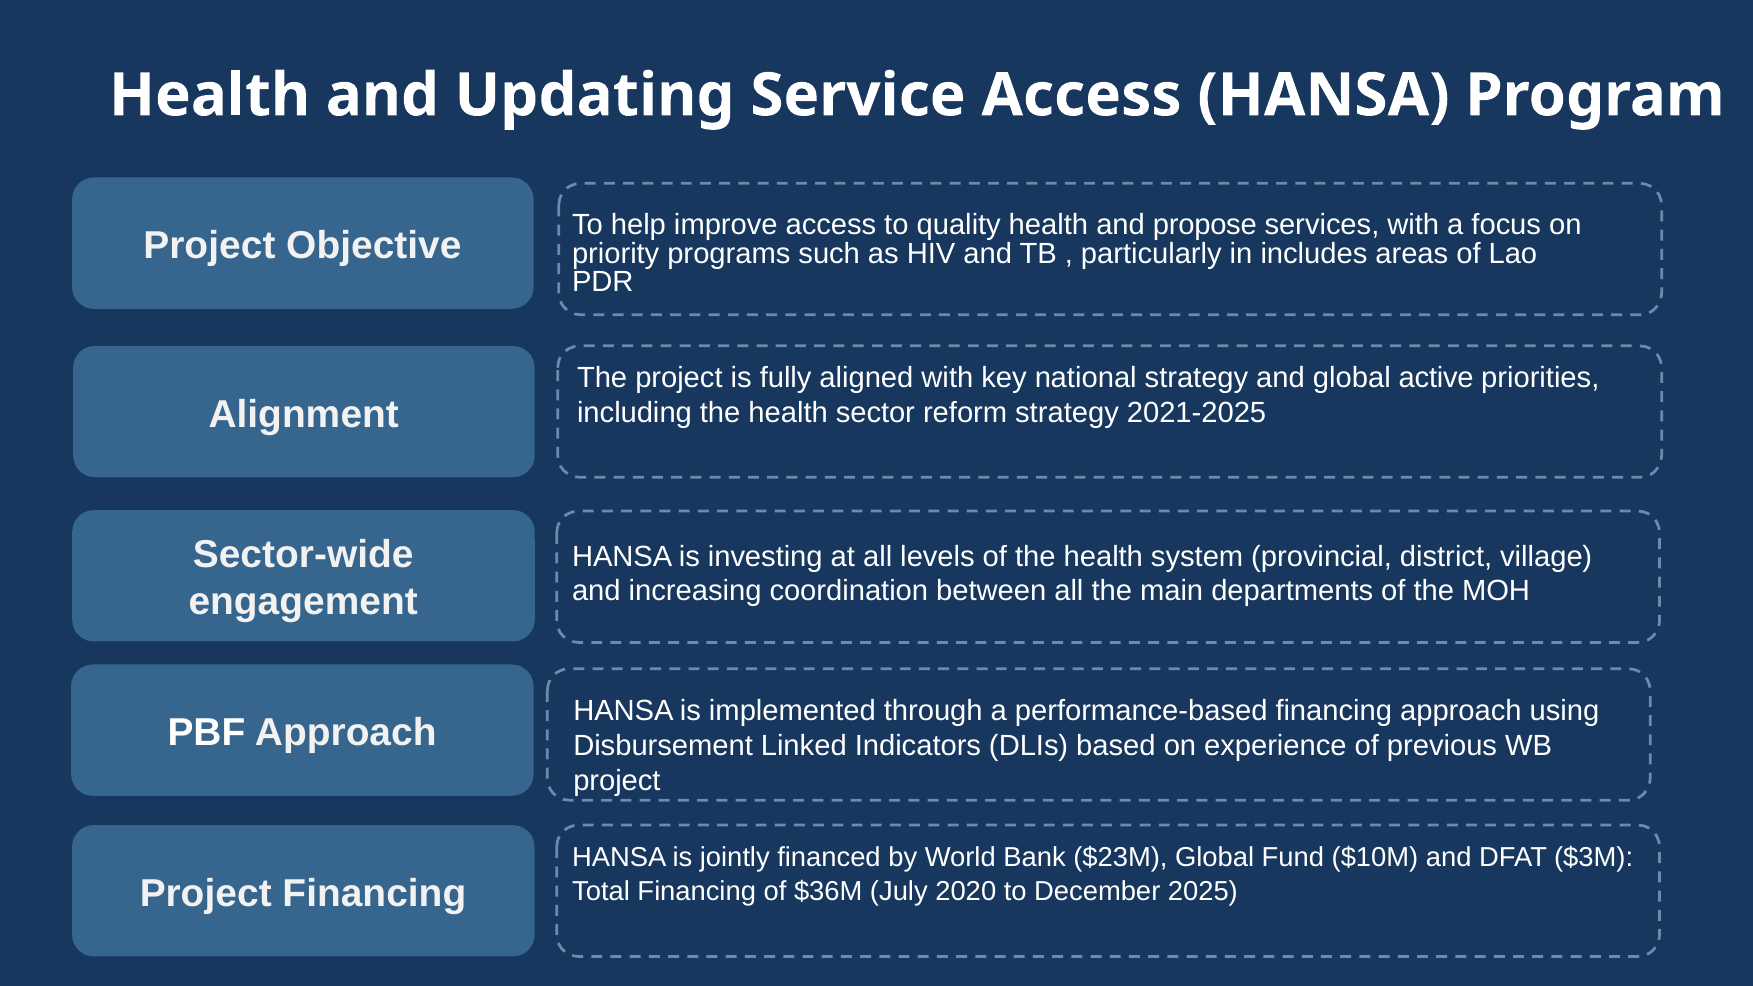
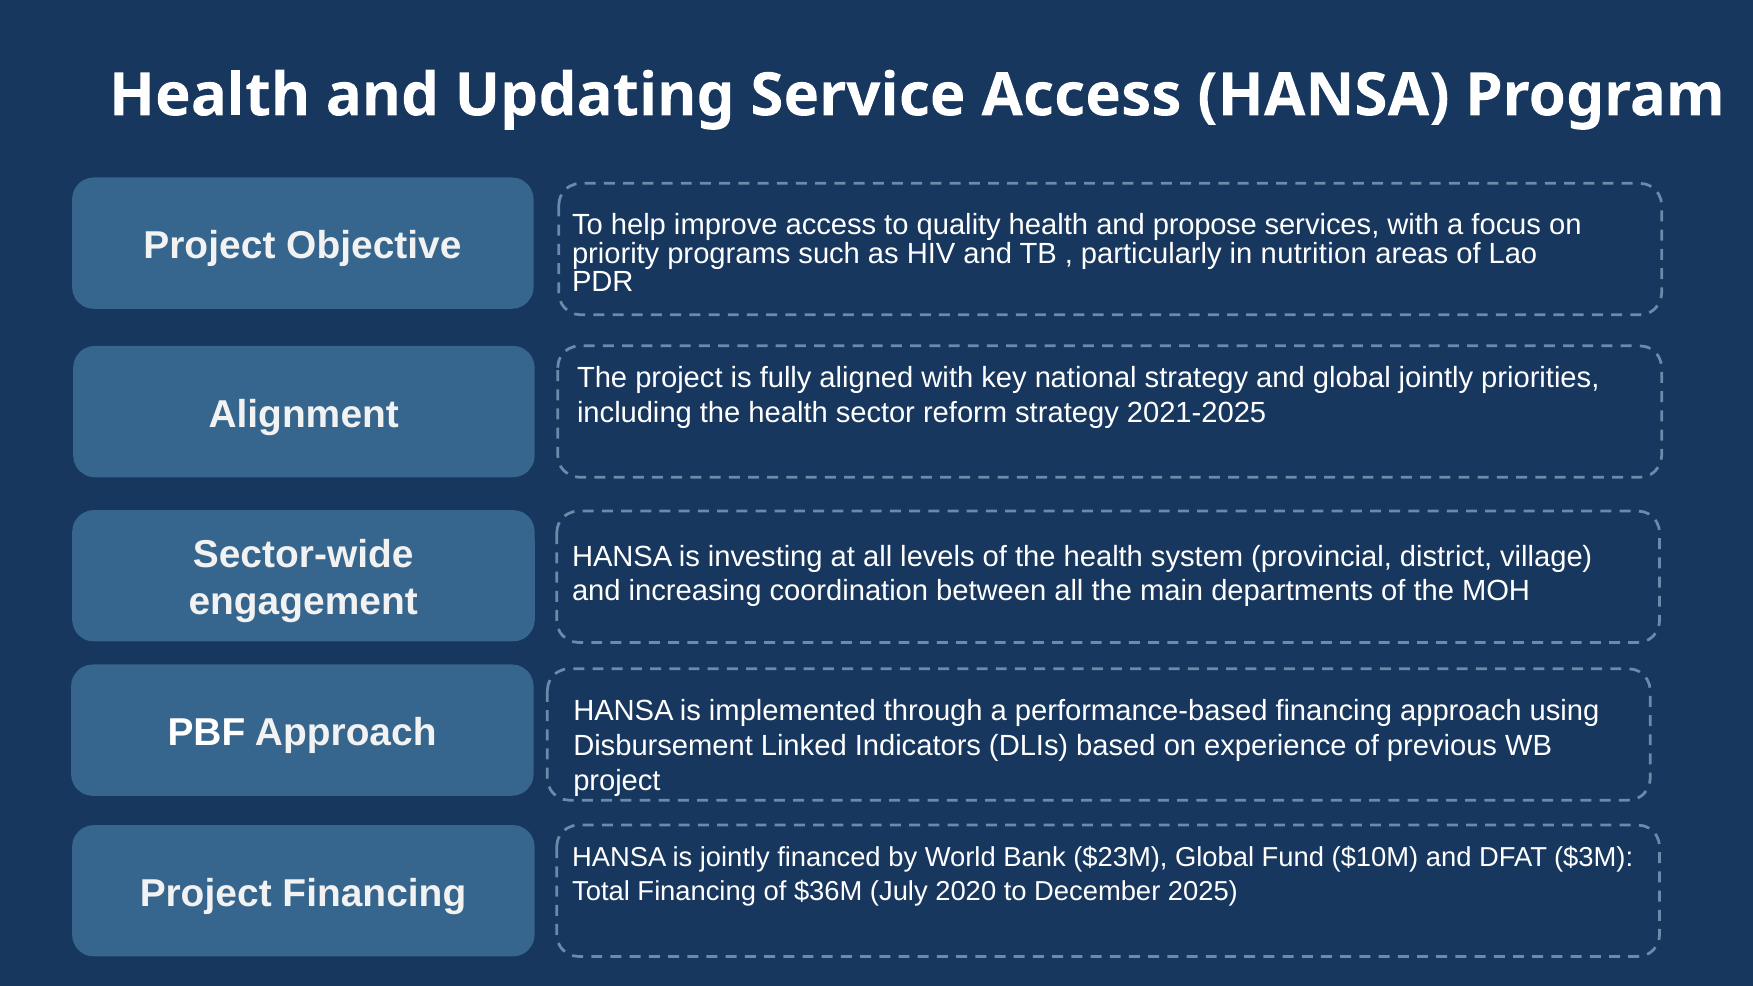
includes: includes -> nutrition
global active: active -> jointly
